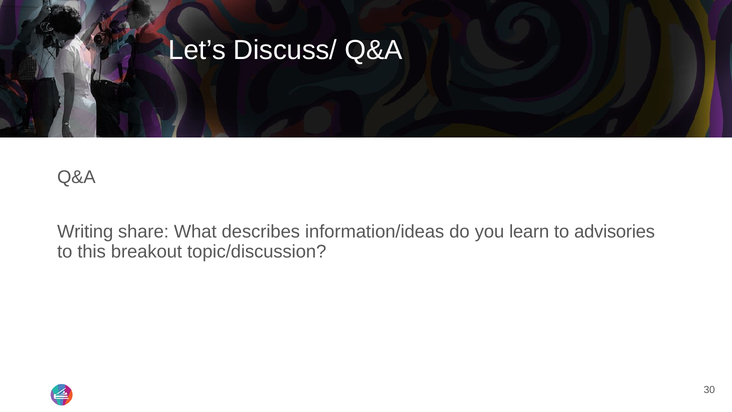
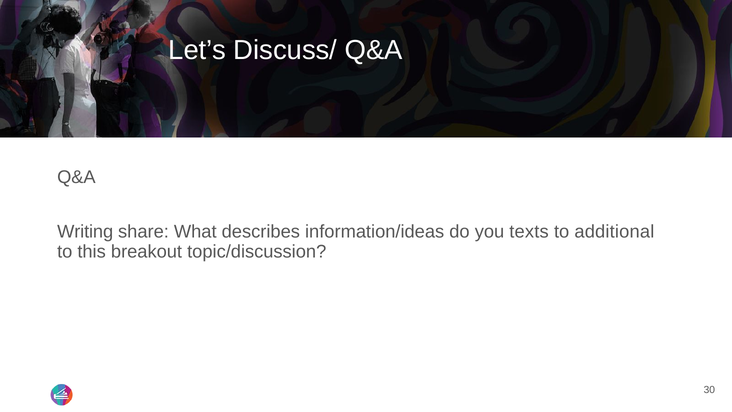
learn: learn -> texts
advisories: advisories -> additional
